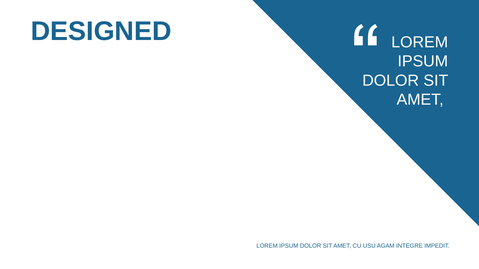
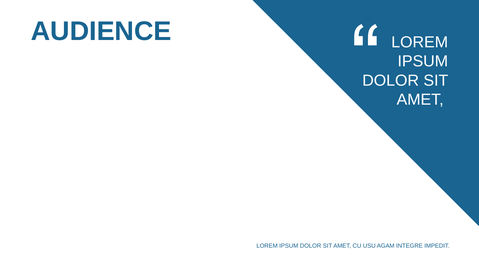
DESIGNED: DESIGNED -> AUDIENCE
